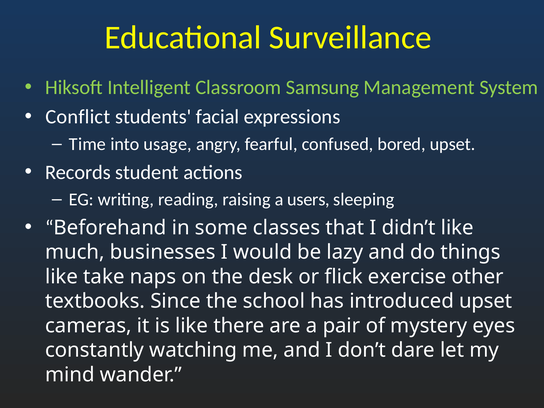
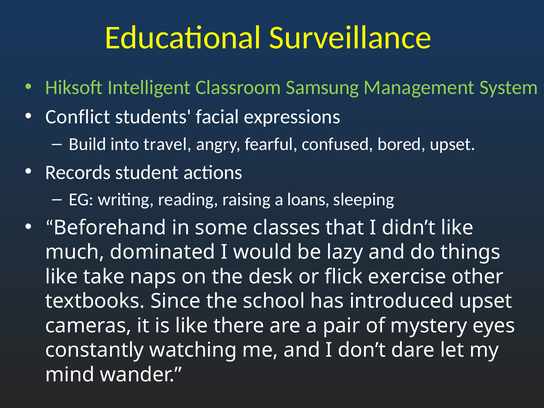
Time: Time -> Build
usage: usage -> travel
users: users -> loans
businesses: businesses -> dominated
